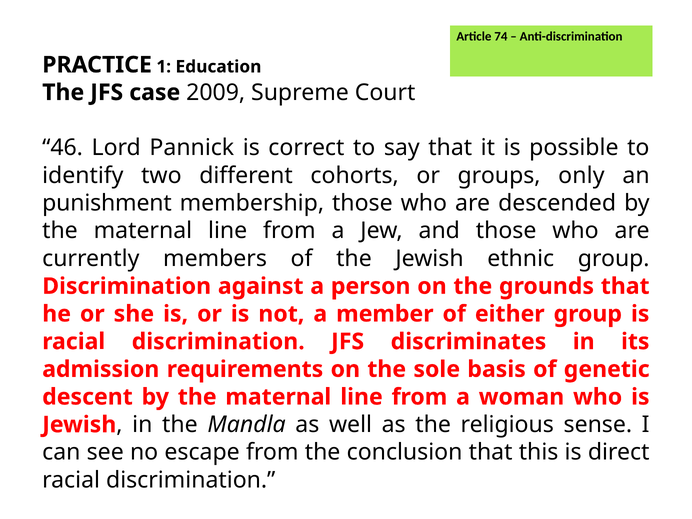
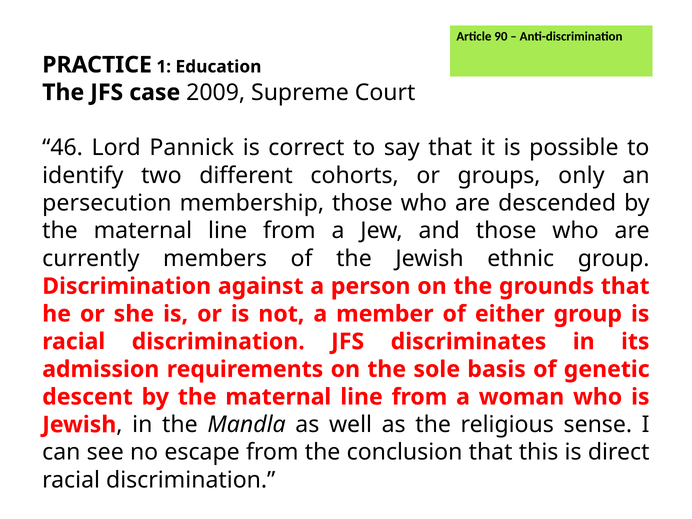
74: 74 -> 90
punishment: punishment -> persecution
